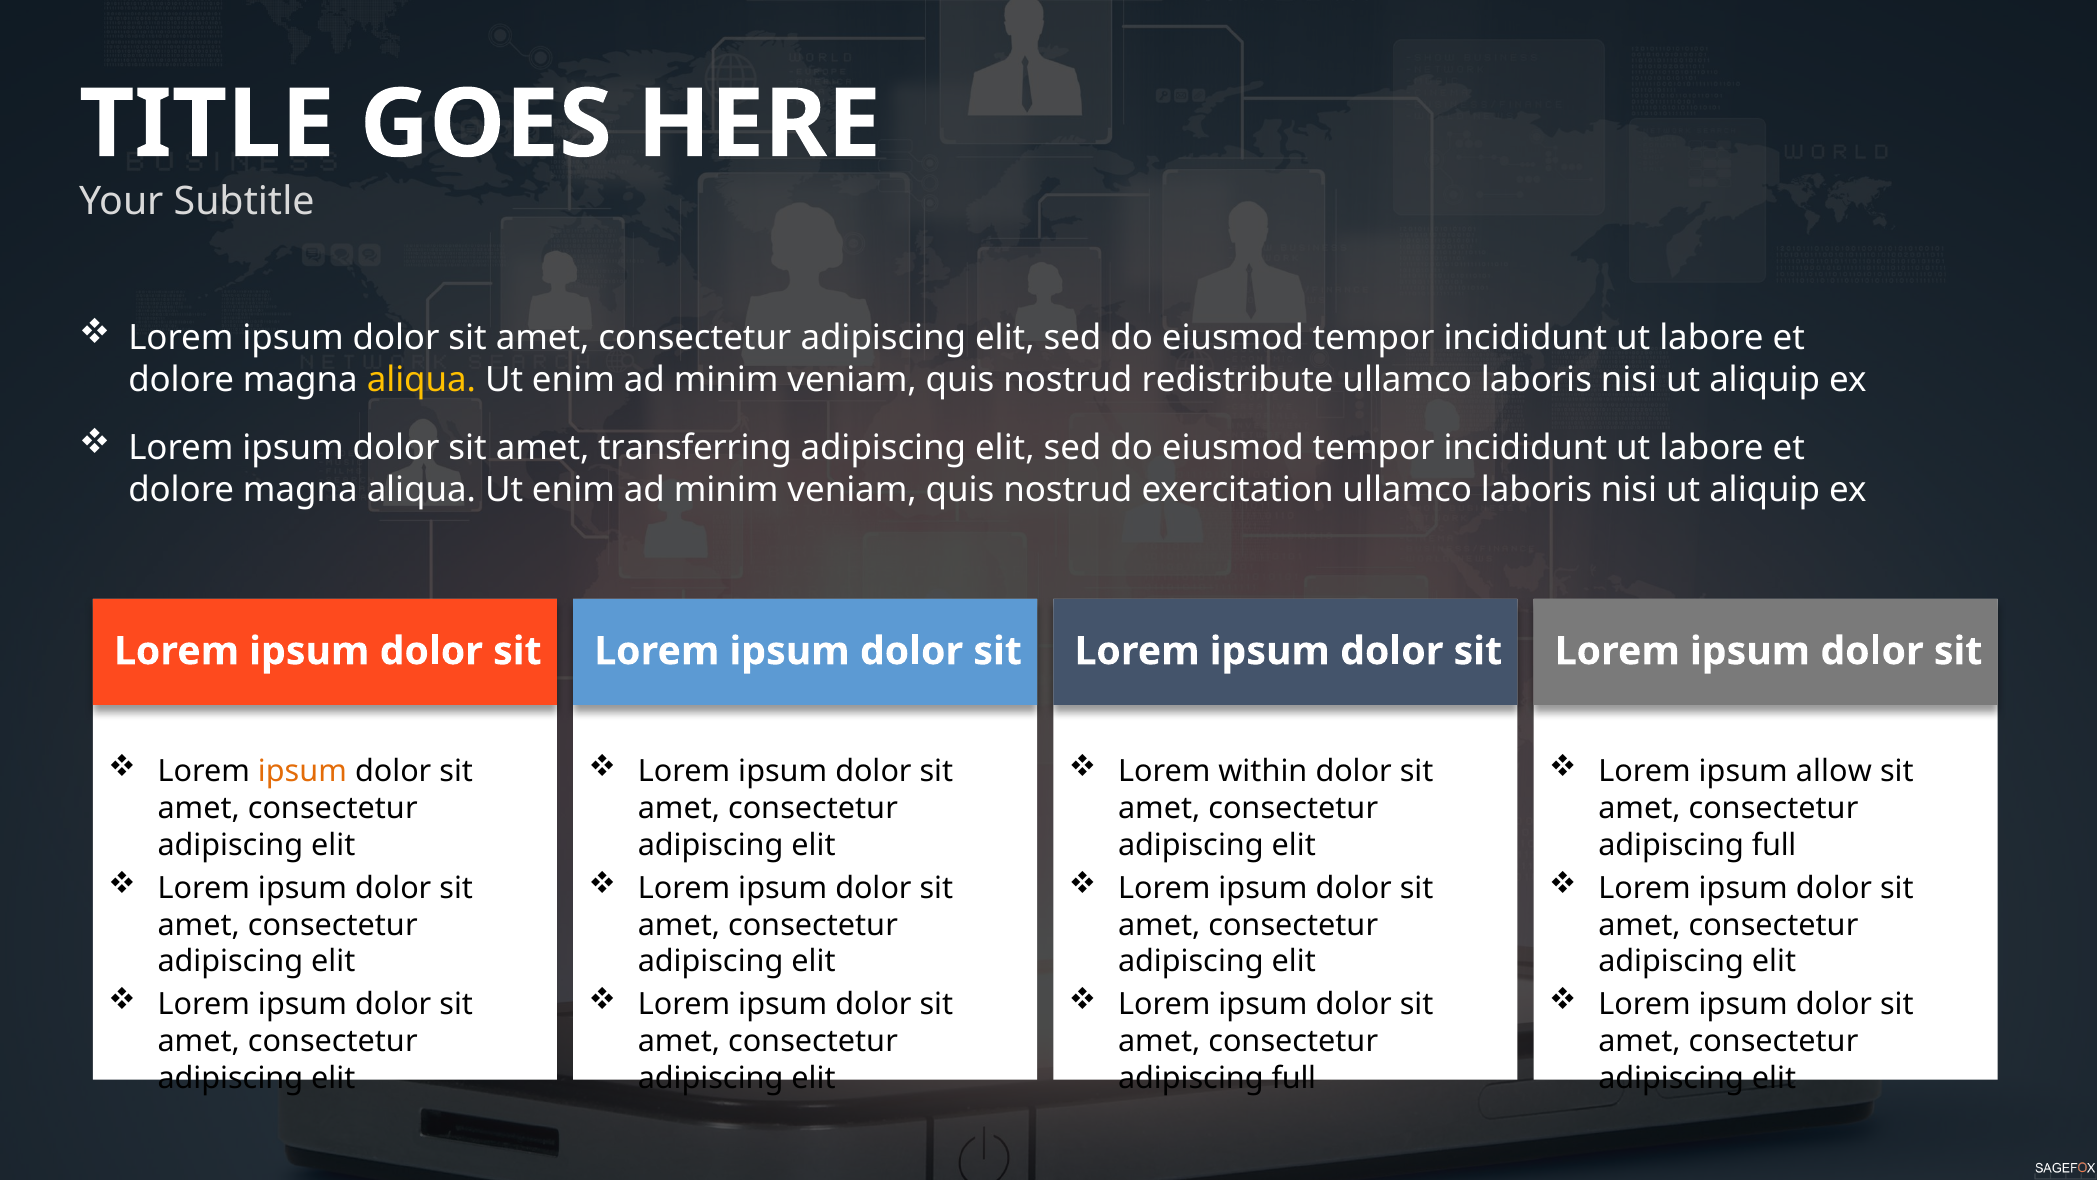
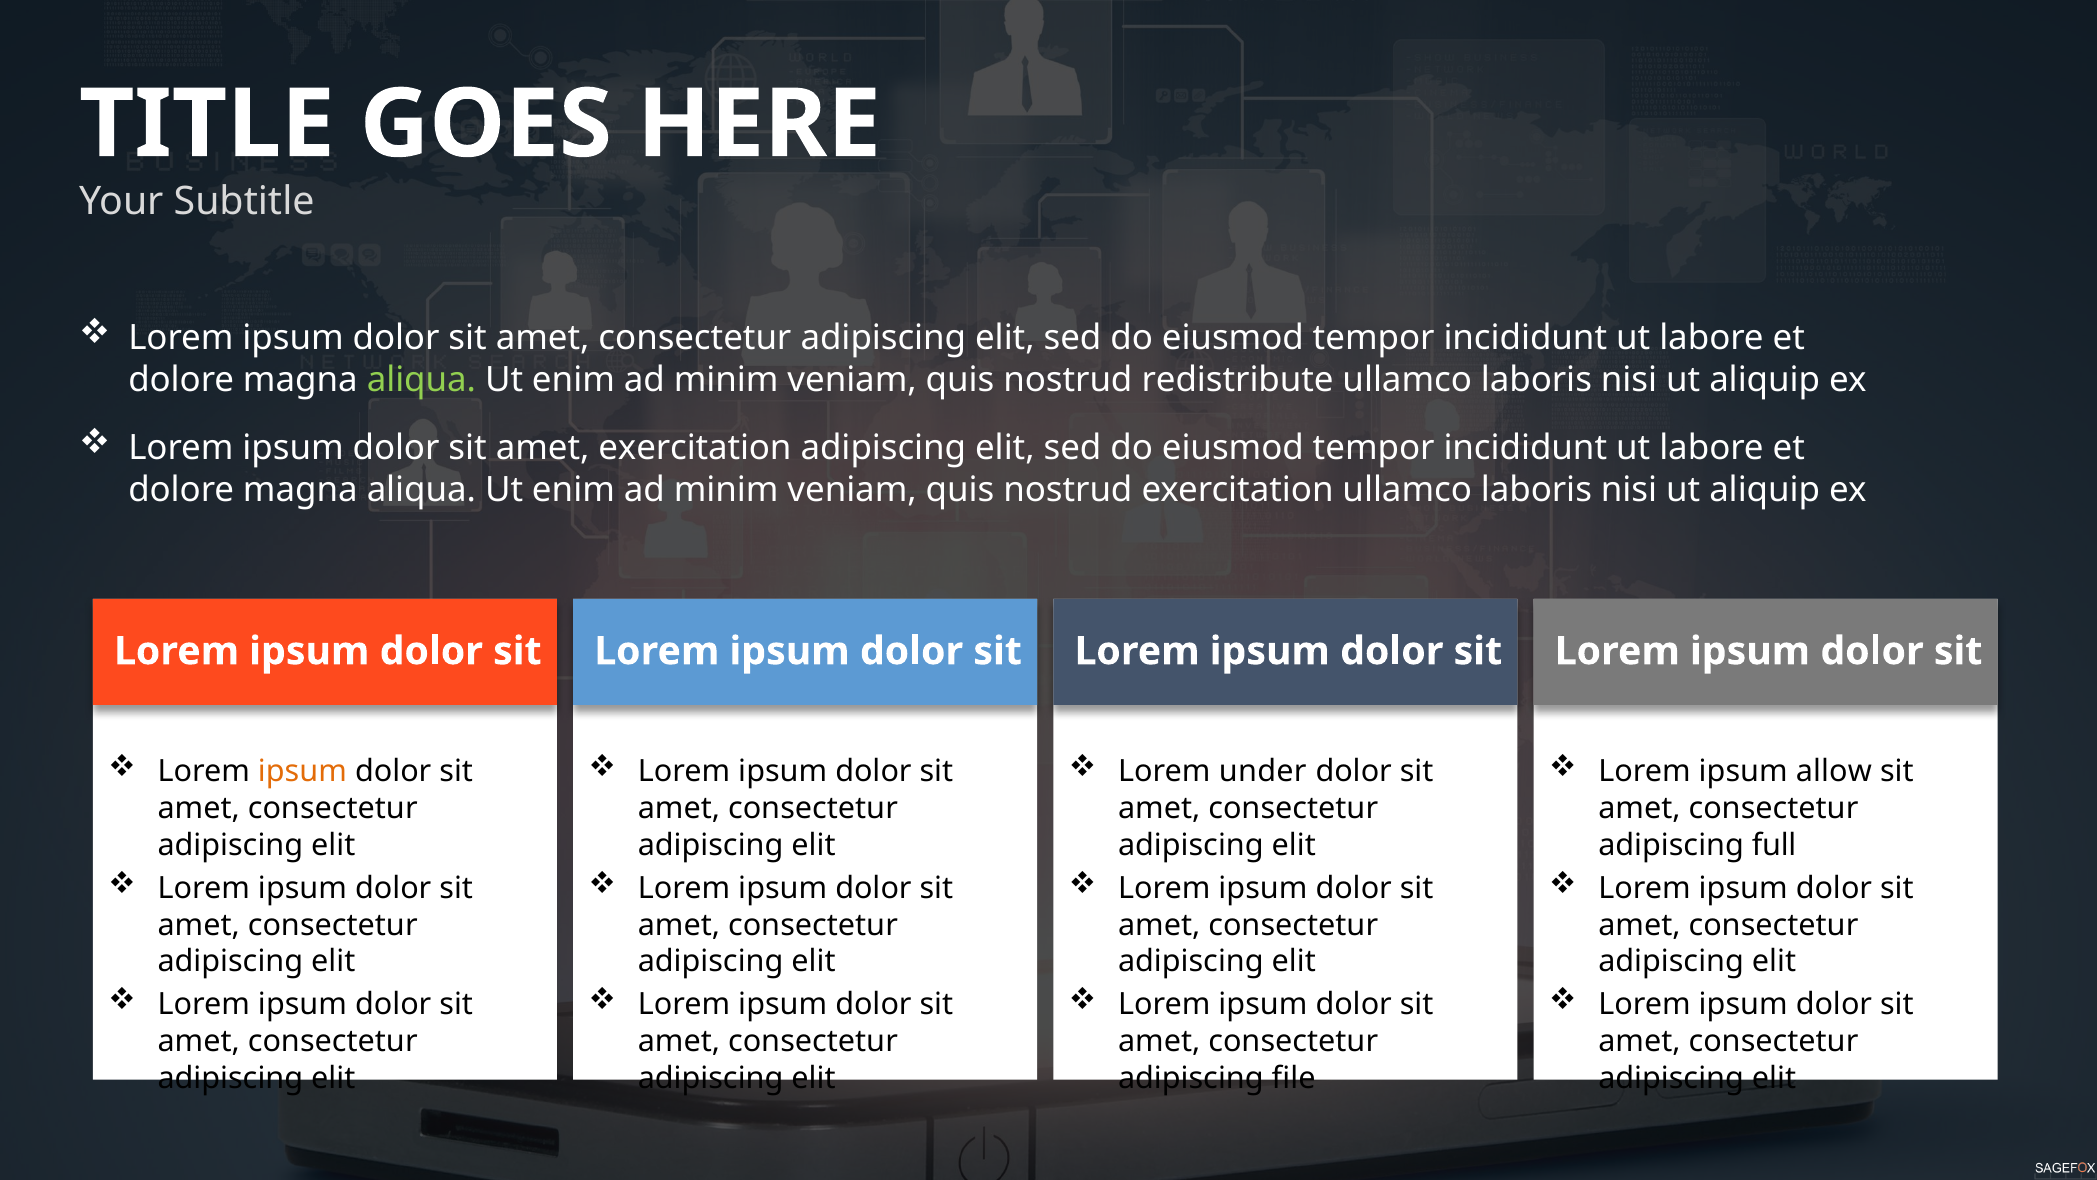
aliqua at (421, 380) colour: yellow -> light green
amet transferring: transferring -> exercitation
within: within -> under
full at (1294, 1078): full -> file
